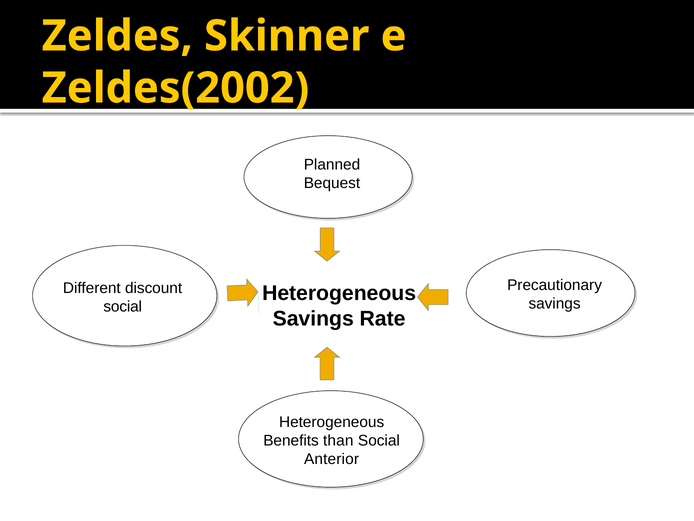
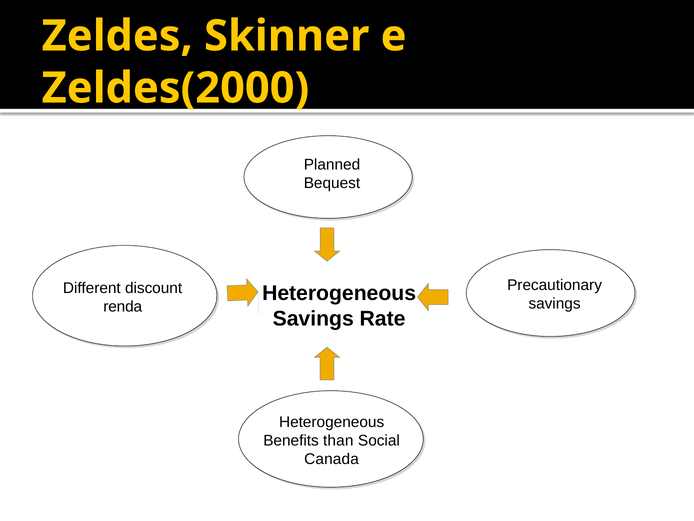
Zeldes(2002: Zeldes(2002 -> Zeldes(2000
social at (123, 307): social -> renda
Anterior: Anterior -> Canada
